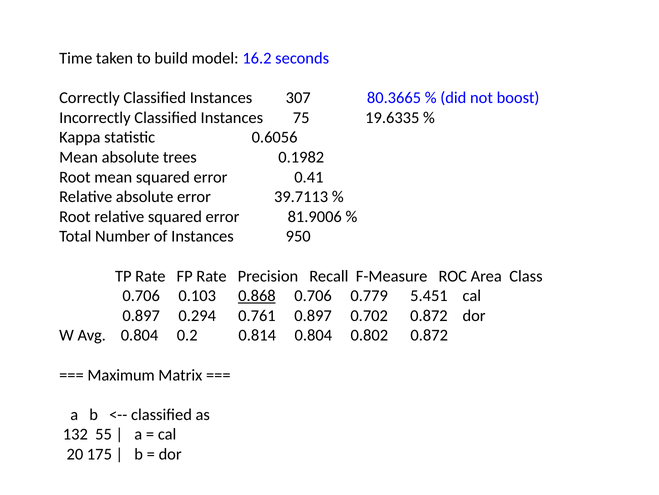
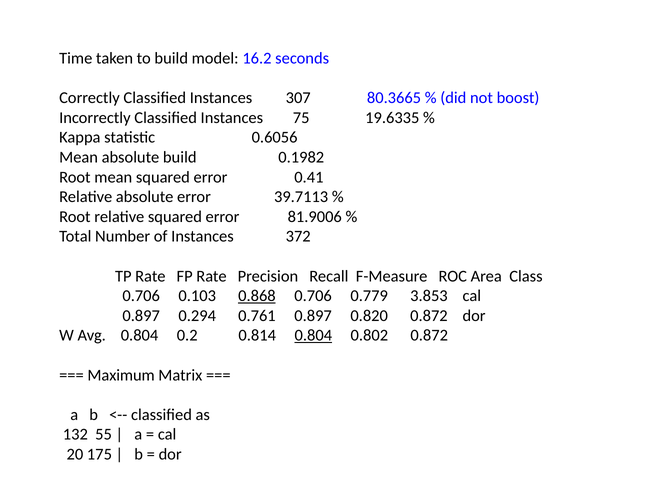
absolute trees: trees -> build
950: 950 -> 372
5.451: 5.451 -> 3.853
0.702: 0.702 -> 0.820
0.804 at (313, 335) underline: none -> present
